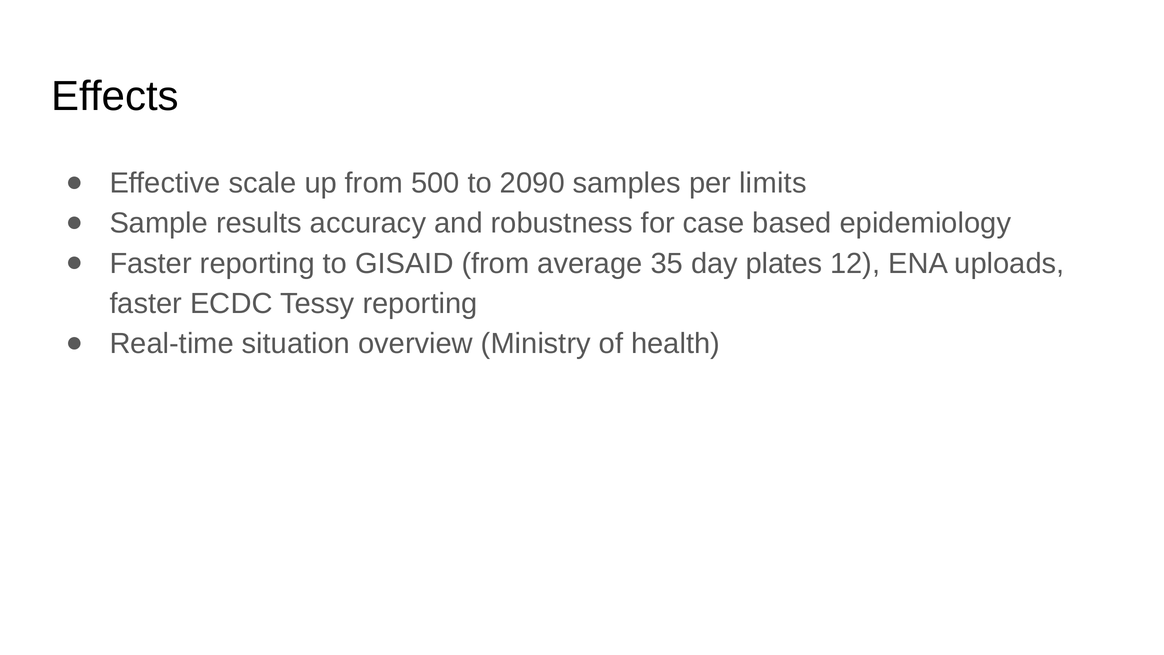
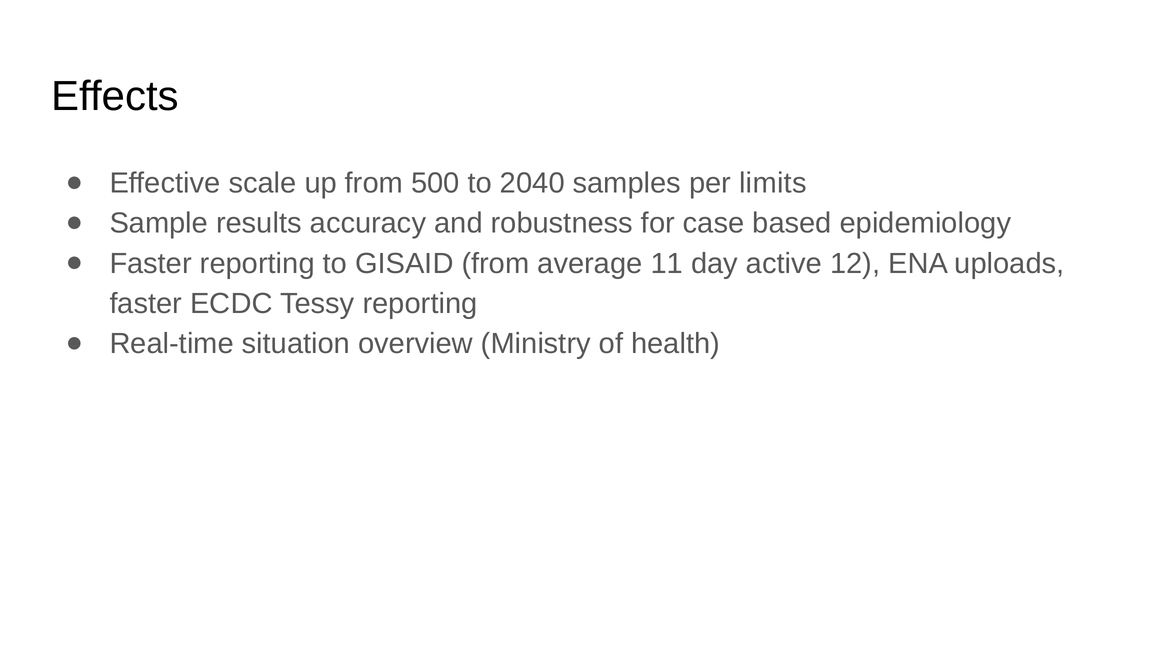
2090: 2090 -> 2040
35: 35 -> 11
plates: plates -> active
